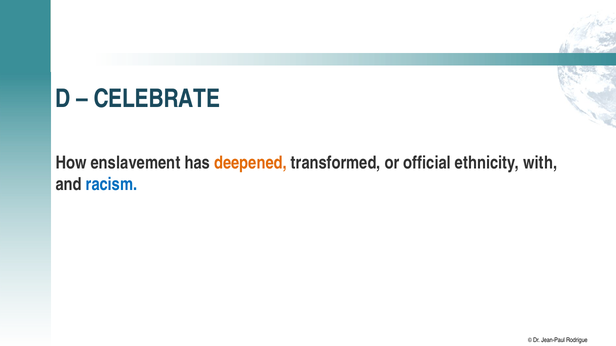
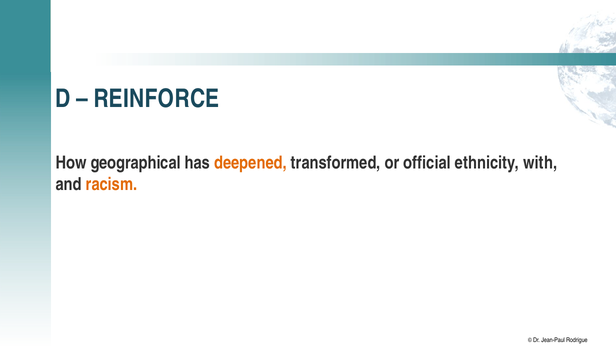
CELEBRATE: CELEBRATE -> REINFORCE
enslavement: enslavement -> geographical
racism colour: blue -> orange
